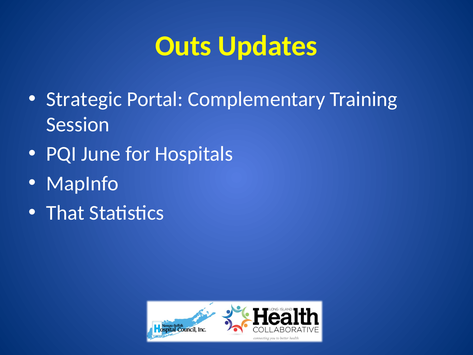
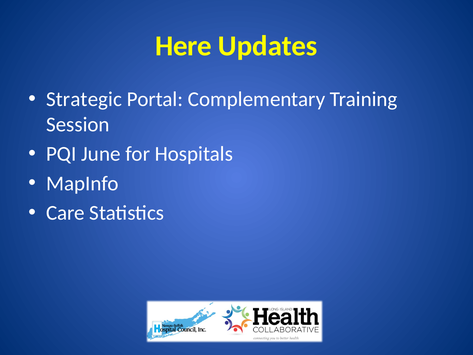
Outs: Outs -> Here
That: That -> Care
